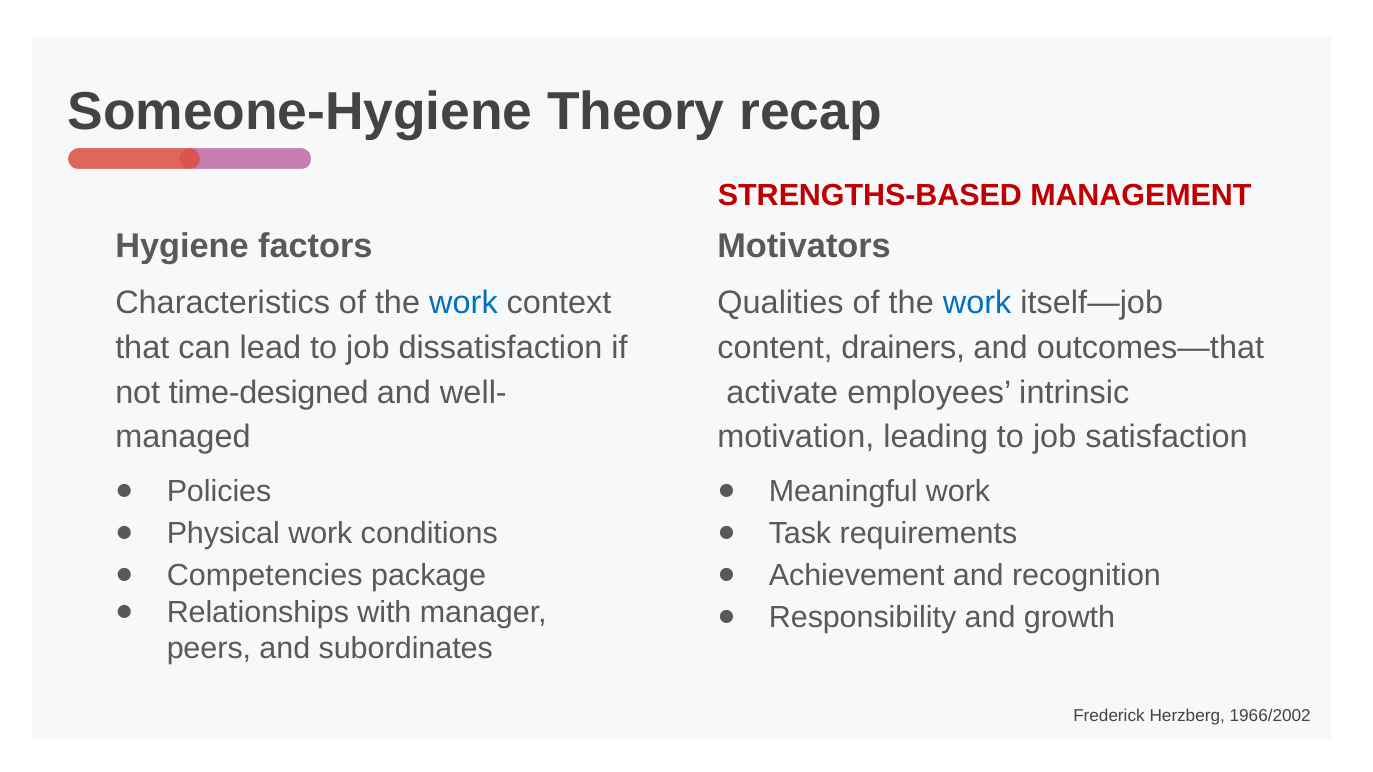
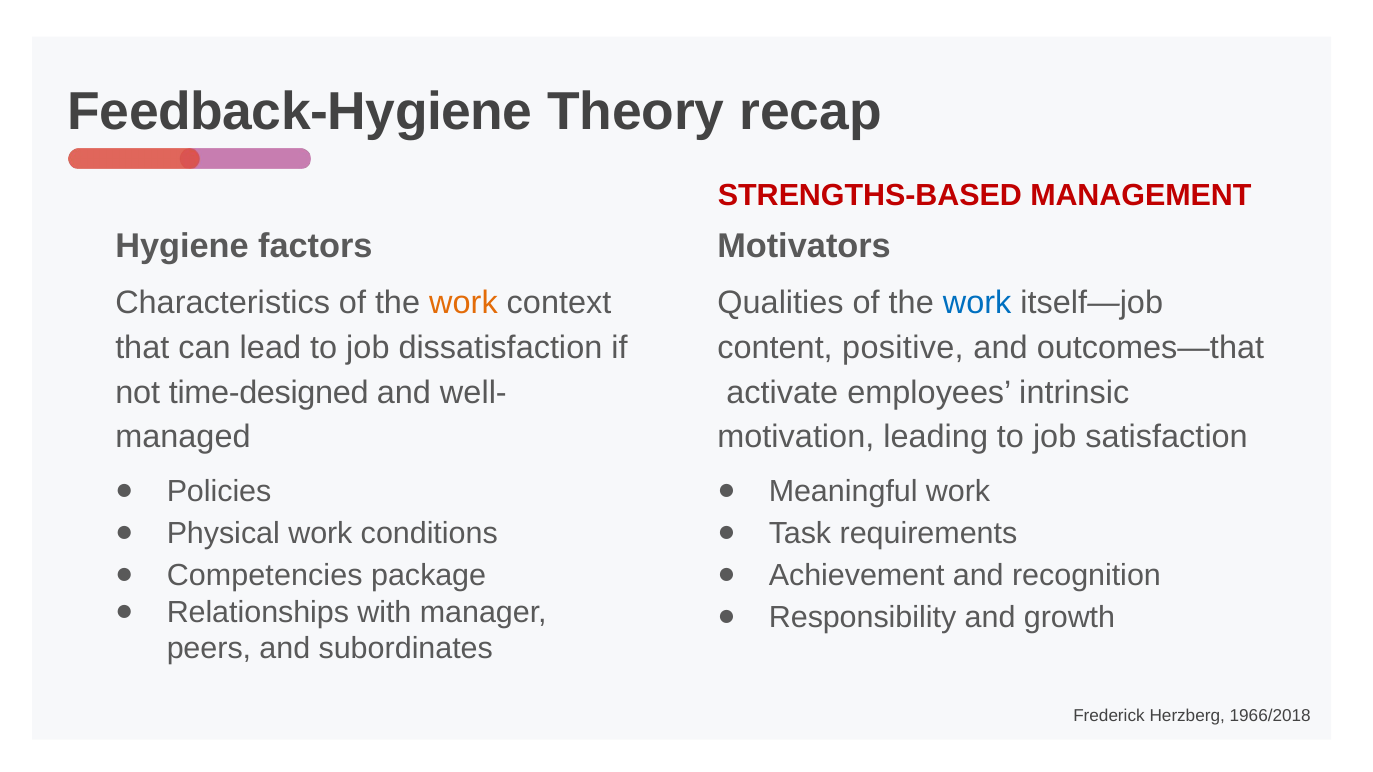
Someone-Hygiene: Someone-Hygiene -> Feedback-Hygiene
work at (464, 303) colour: blue -> orange
drainers: drainers -> positive
1966/2002: 1966/2002 -> 1966/2018
